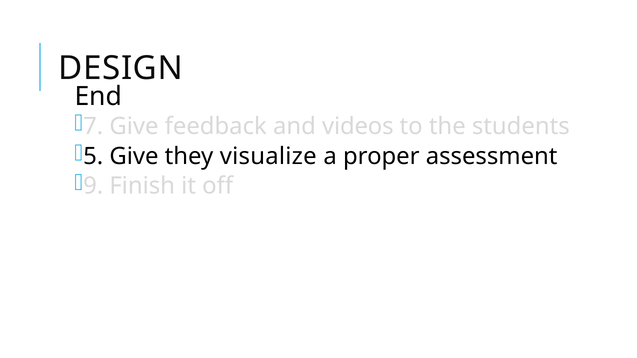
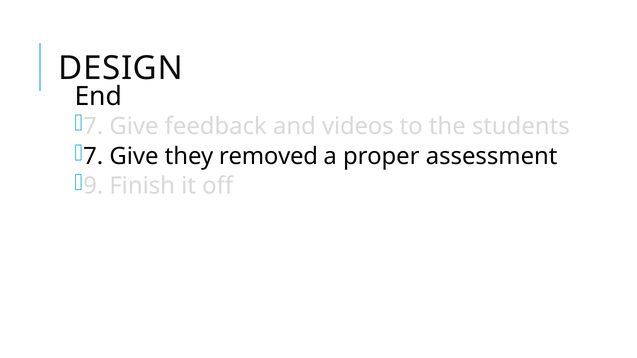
5 at (93, 156): 5 -> 7
visualize: visualize -> removed
